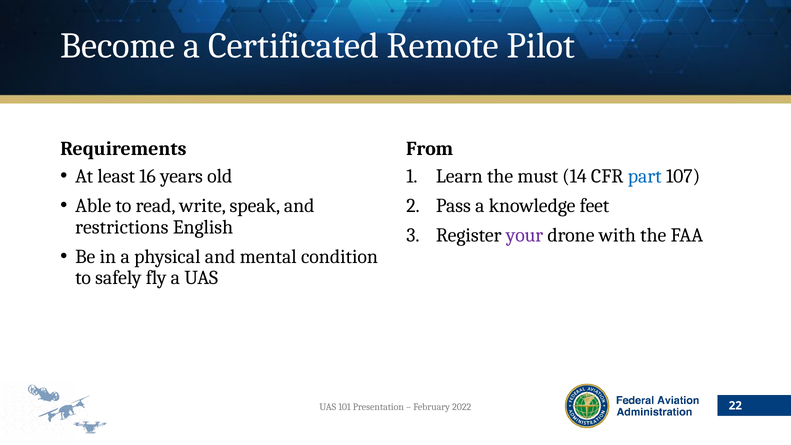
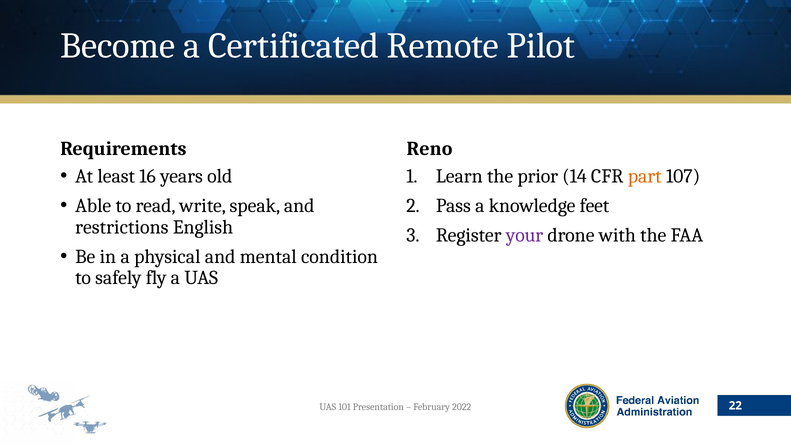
From: From -> Reno
must: must -> prior
part colour: blue -> orange
